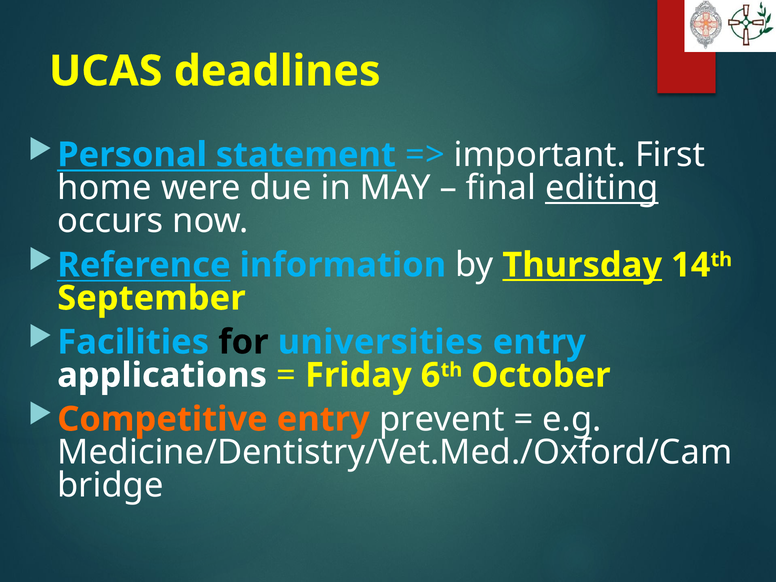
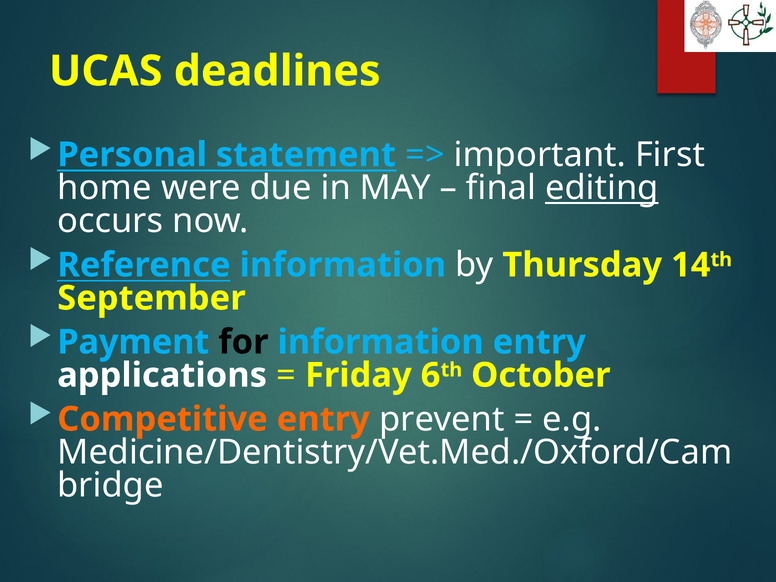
Thursday underline: present -> none
Facilities: Facilities -> Payment
for universities: universities -> information
